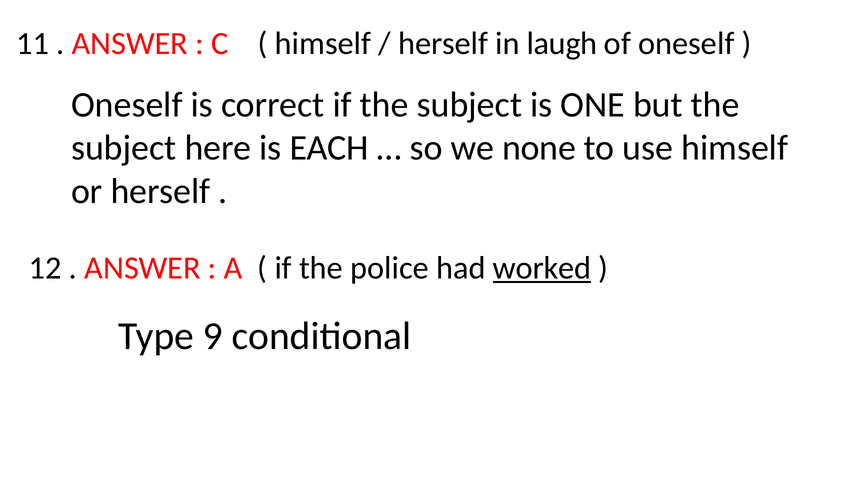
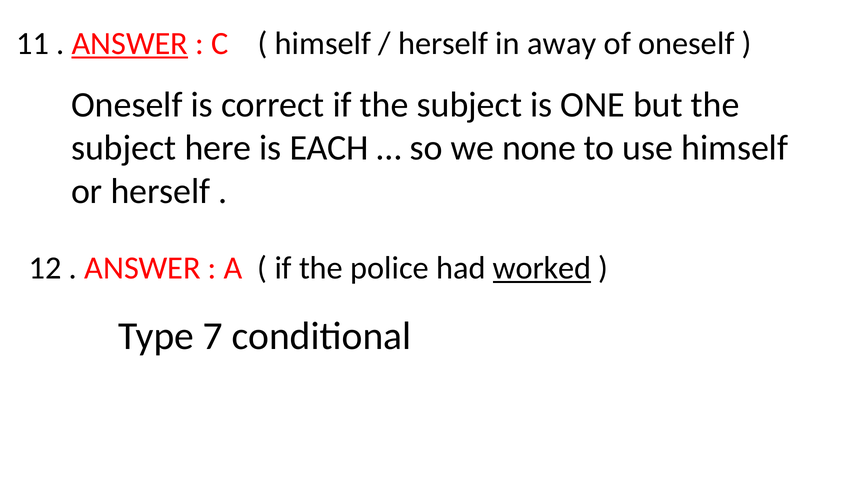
ANSWER at (130, 43) underline: none -> present
laugh: laugh -> away
9: 9 -> 7
